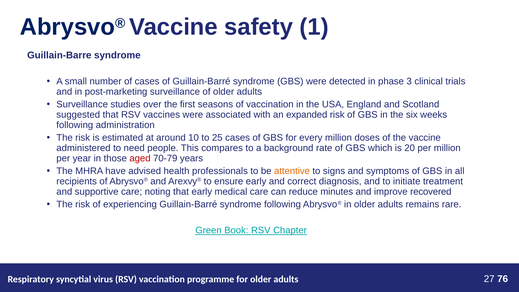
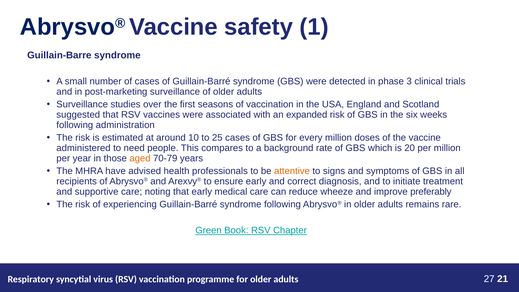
aged colour: red -> orange
minutes: minutes -> wheeze
recovered: recovered -> preferably
76: 76 -> 21
